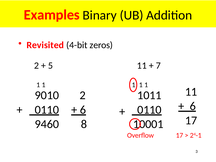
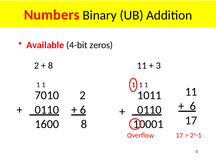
Examples: Examples -> Numbers
Revisited: Revisited -> Available
5 at (51, 66): 5 -> 8
7 at (158, 66): 7 -> 3
9010: 9010 -> 7010
9460: 9460 -> 1600
